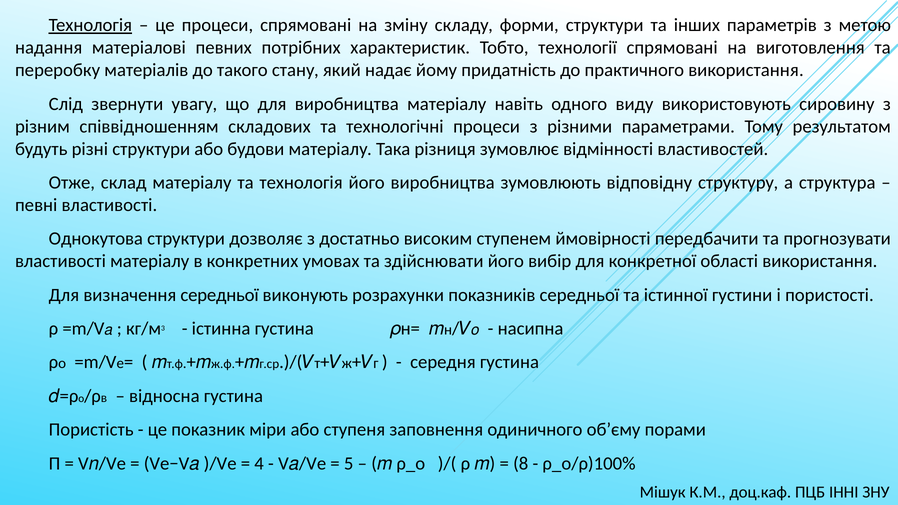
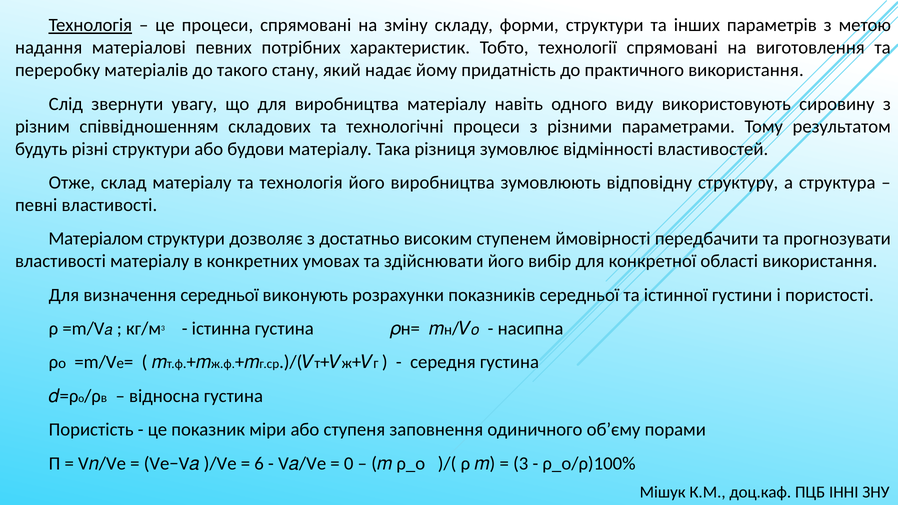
Однокутова: Однокутова -> Матеріалом
4: 4 -> 6
5: 5 -> 0
8 at (521, 463): 8 -> 3
